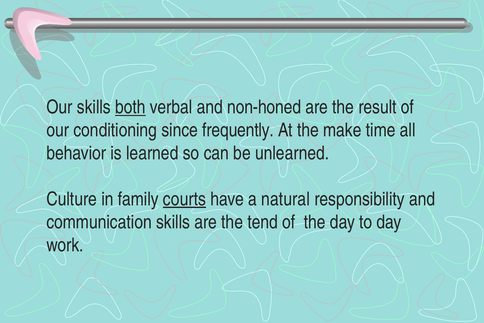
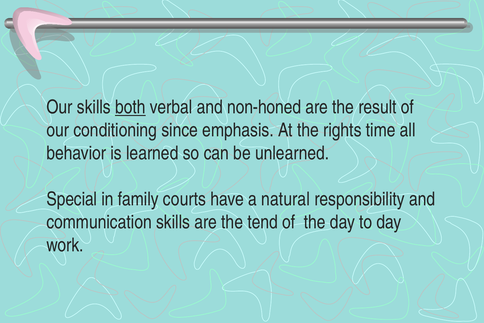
frequently: frequently -> emphasis
make: make -> rights
Culture: Culture -> Special
courts underline: present -> none
